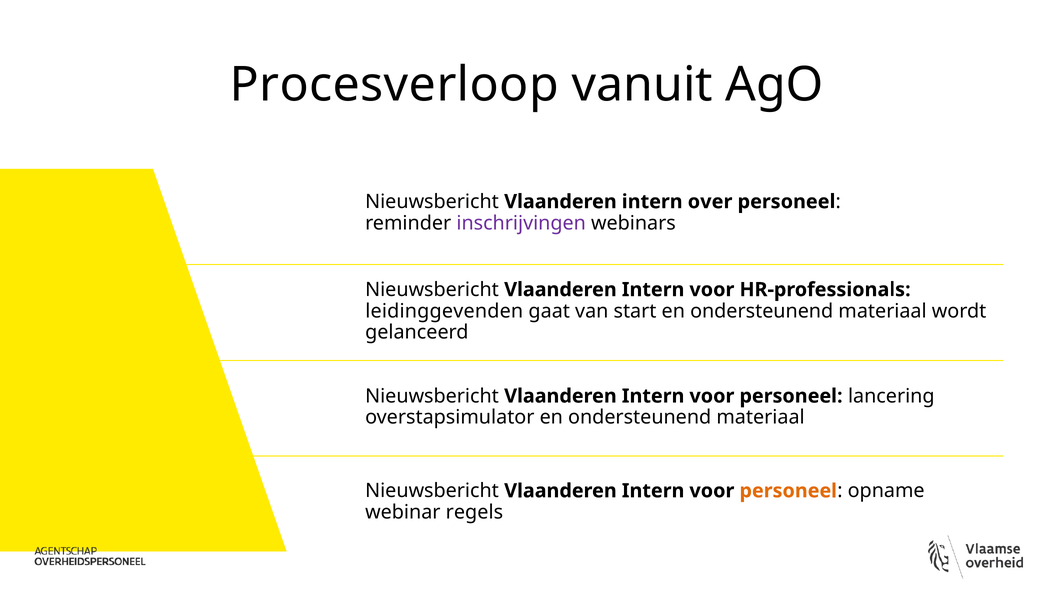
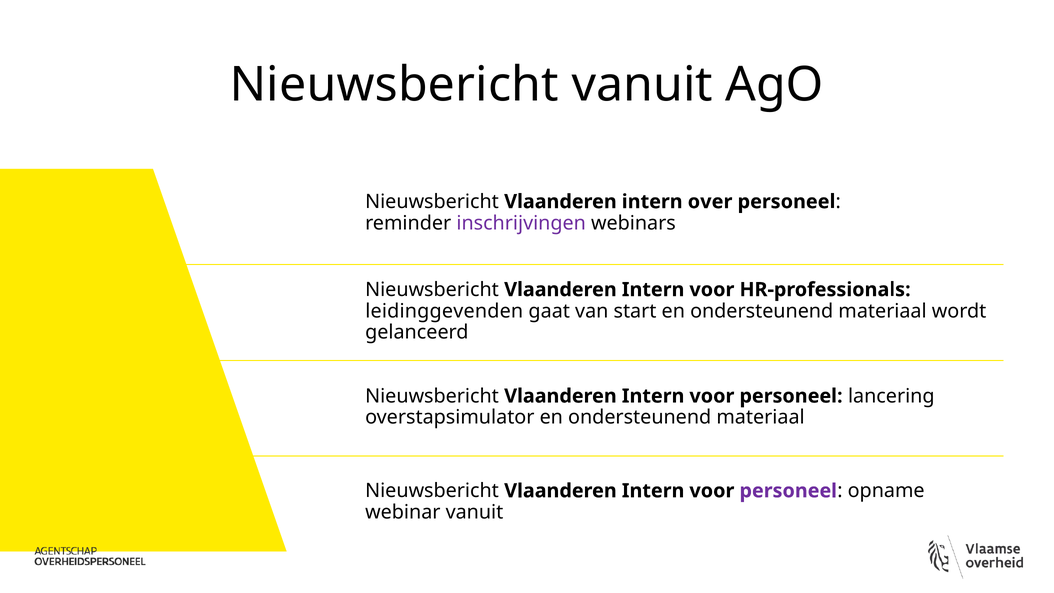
Procesverloop at (394, 85): Procesverloop -> Nieuwsbericht
personeel at (788, 491) colour: orange -> purple
webinar regels: regels -> vanuit
